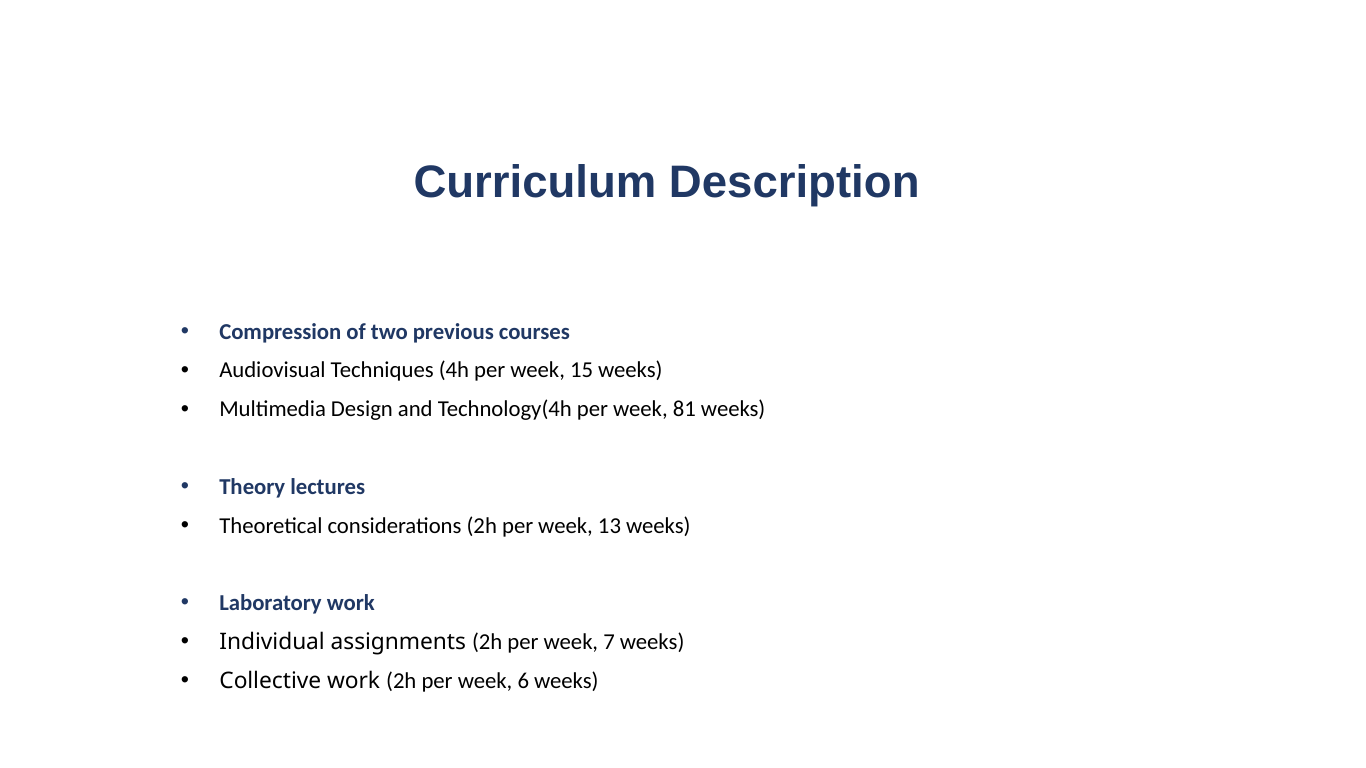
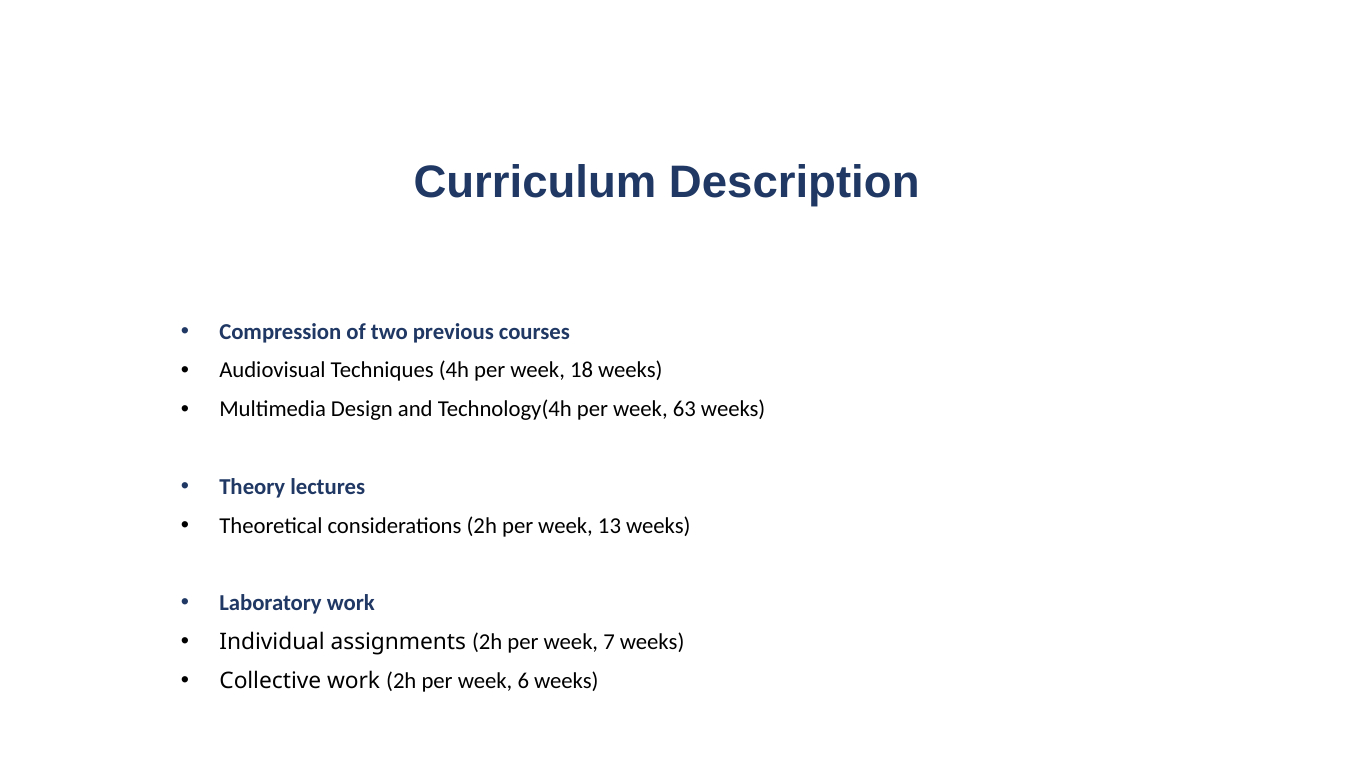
15: 15 -> 18
81: 81 -> 63
